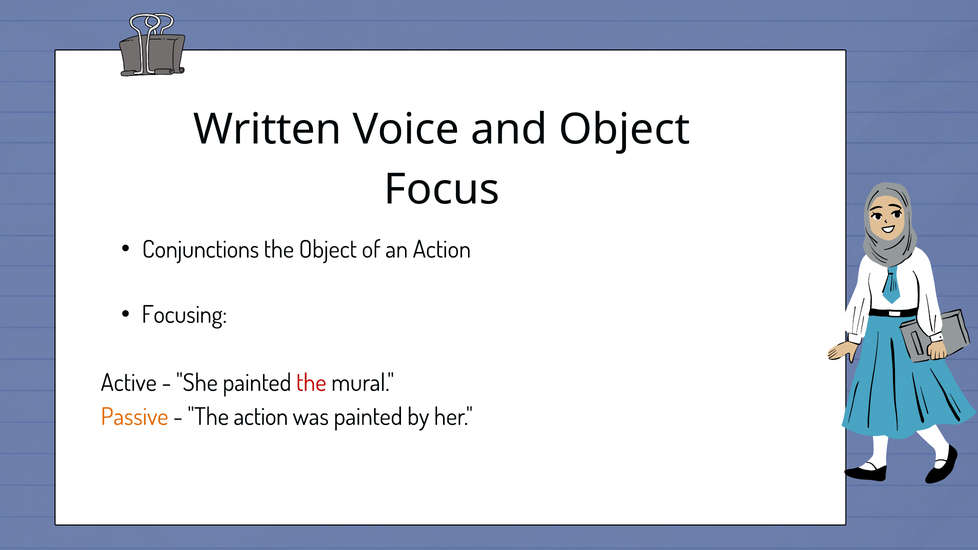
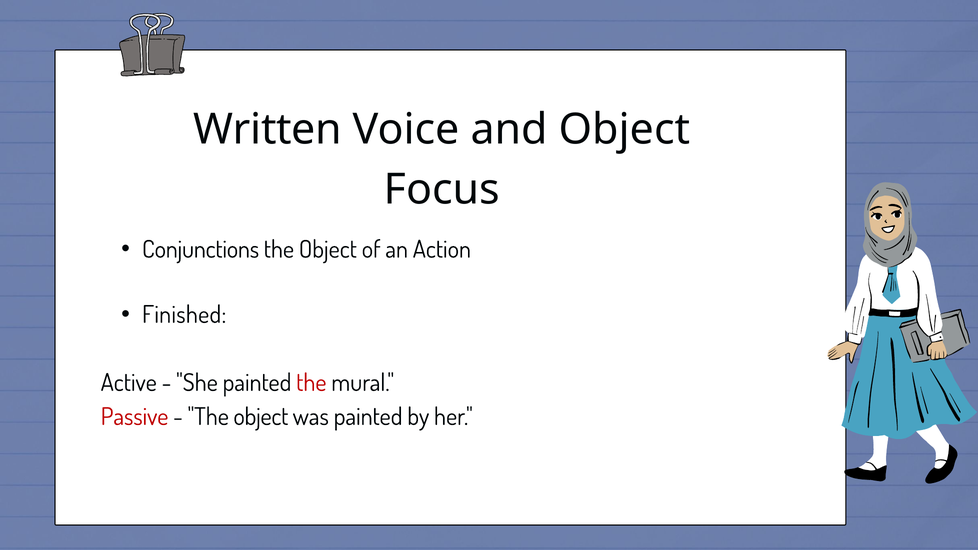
Focusing: Focusing -> Finished
Passive colour: orange -> red
action at (261, 417): action -> object
